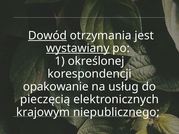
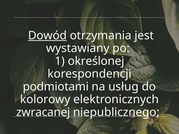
wystawiany underline: present -> none
opakowanie: opakowanie -> podmiotami
pieczęcią: pieczęcią -> kolorowy
krajowym: krajowym -> zwracanej
